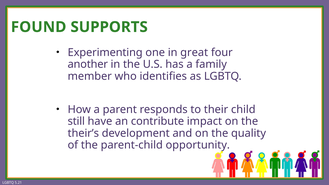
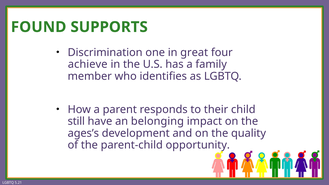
Experimenting: Experimenting -> Discrimination
another: another -> achieve
contribute: contribute -> belonging
their’s: their’s -> ages’s
